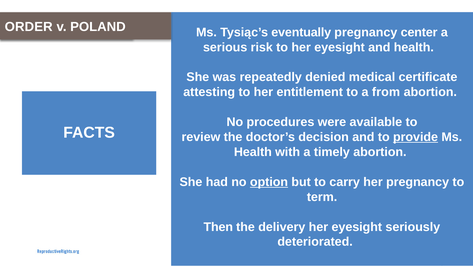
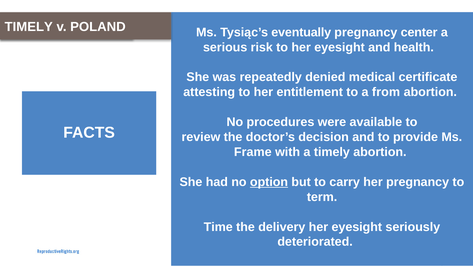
ORDER at (29, 27): ORDER -> TIMELY
provide underline: present -> none
Health at (253, 152): Health -> Frame
Then: Then -> Time
